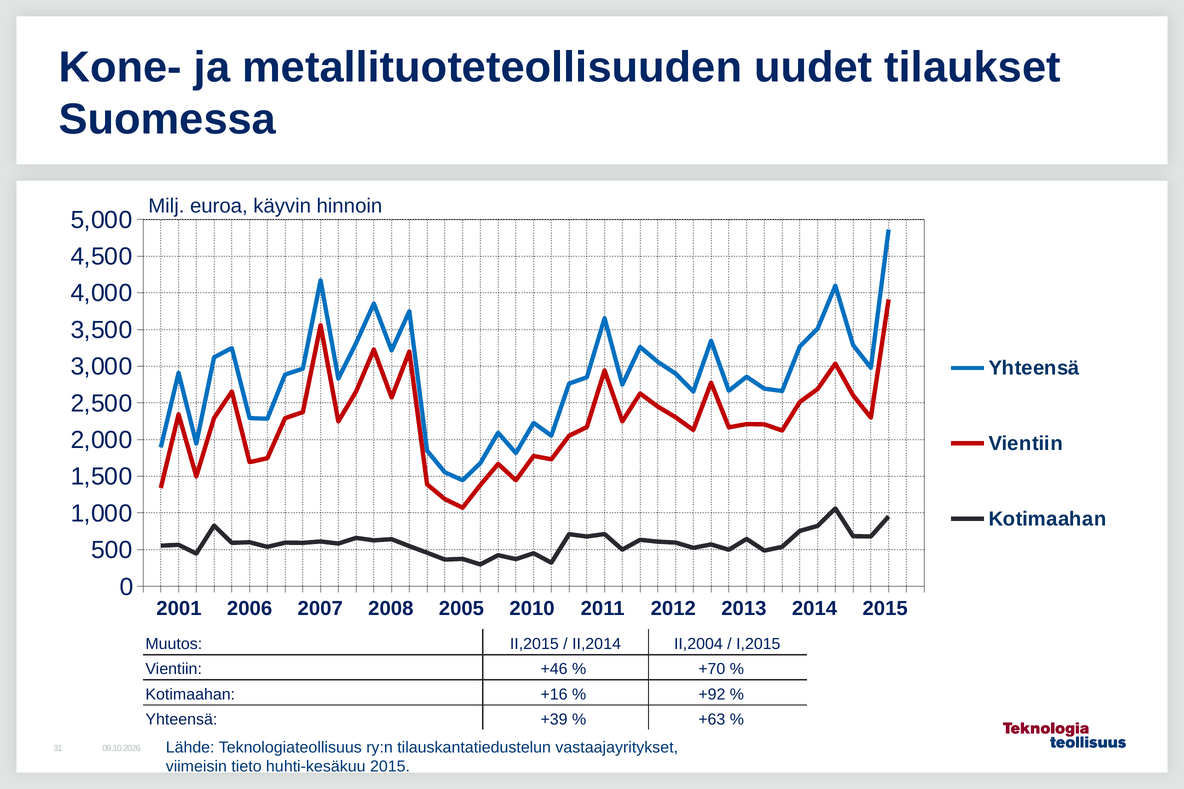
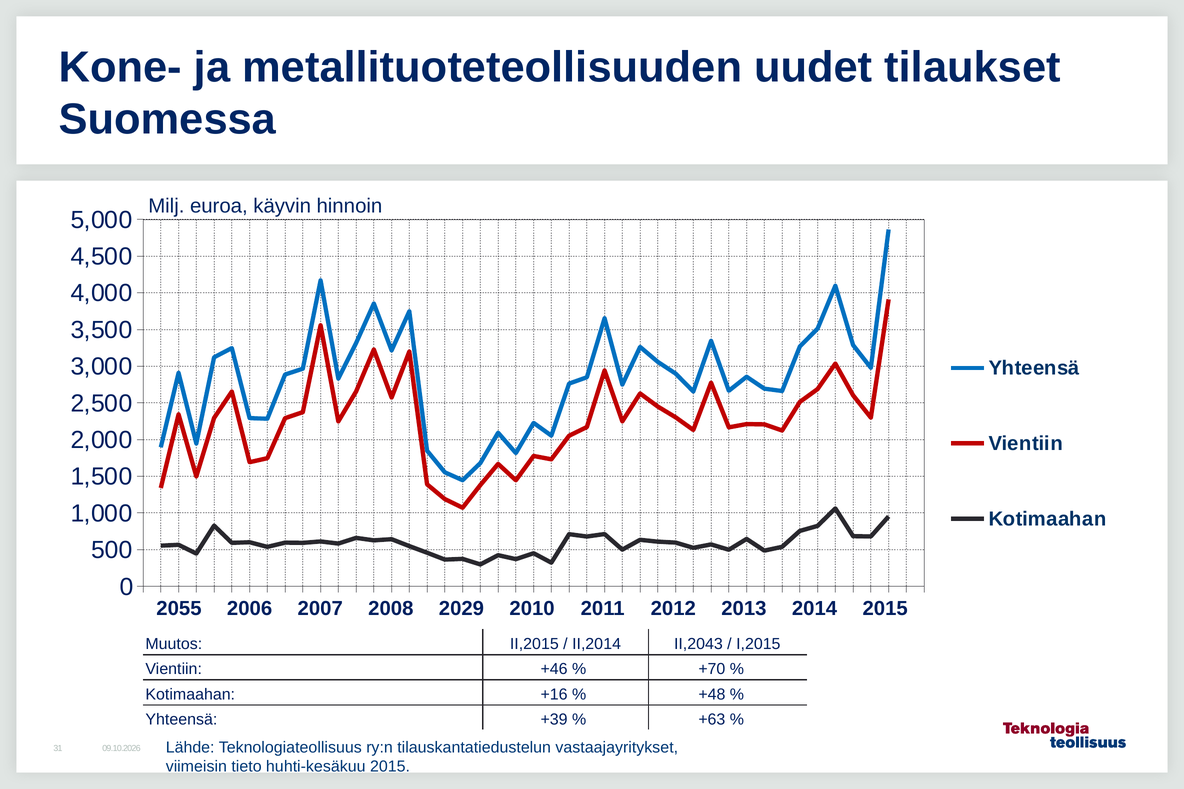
2001: 2001 -> 2055
2005: 2005 -> 2029
II,2004: II,2004 -> II,2043
+92: +92 -> +48
